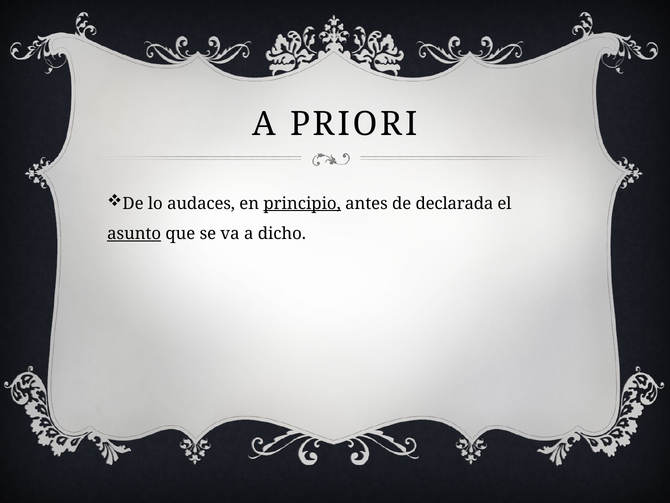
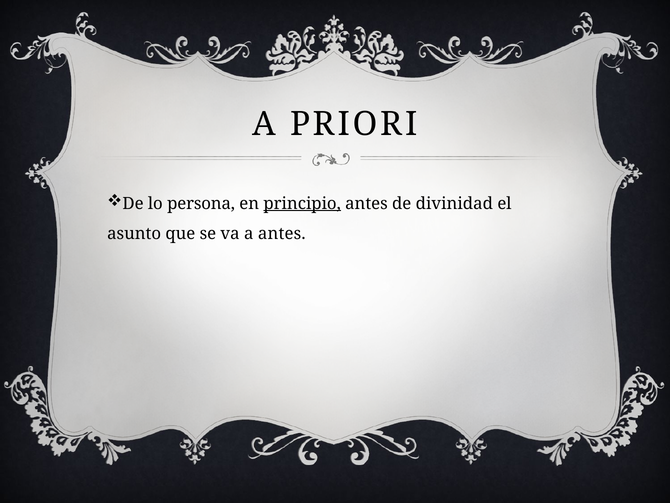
audaces: audaces -> persona
declarada: declarada -> divinidad
asunto underline: present -> none
a dicho: dicho -> antes
